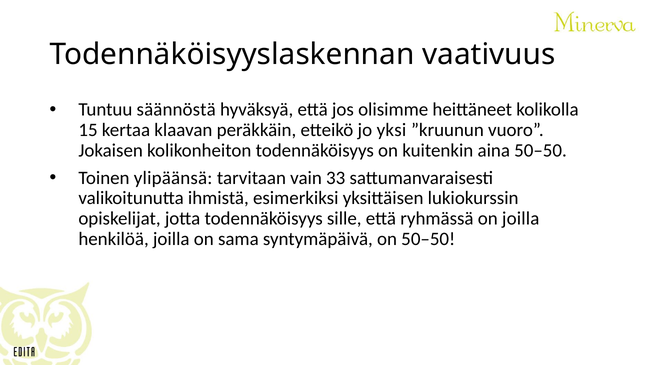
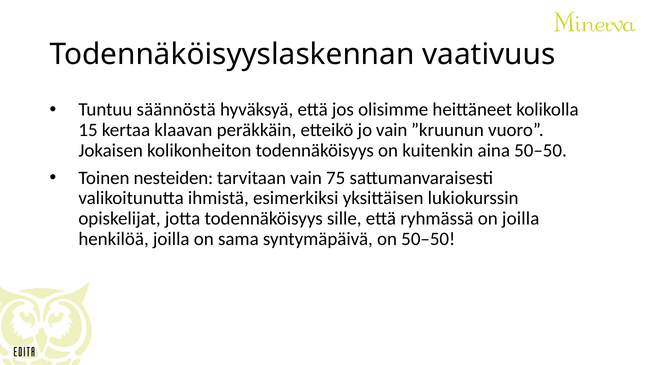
jo yksi: yksi -> vain
ylipäänsä: ylipäänsä -> nesteiden
33: 33 -> 75
